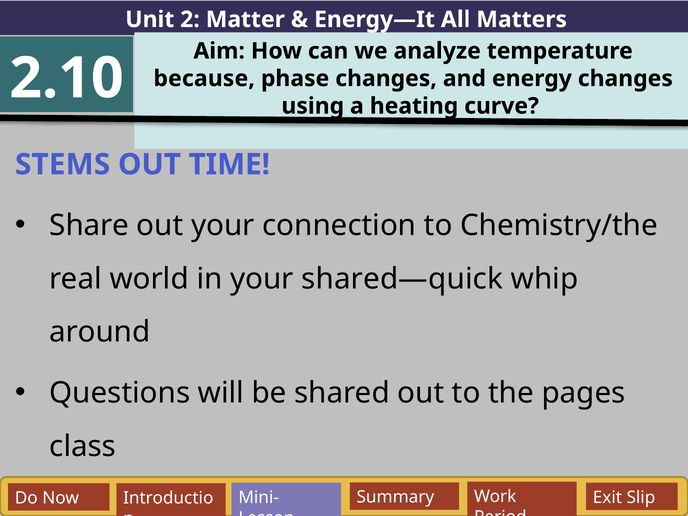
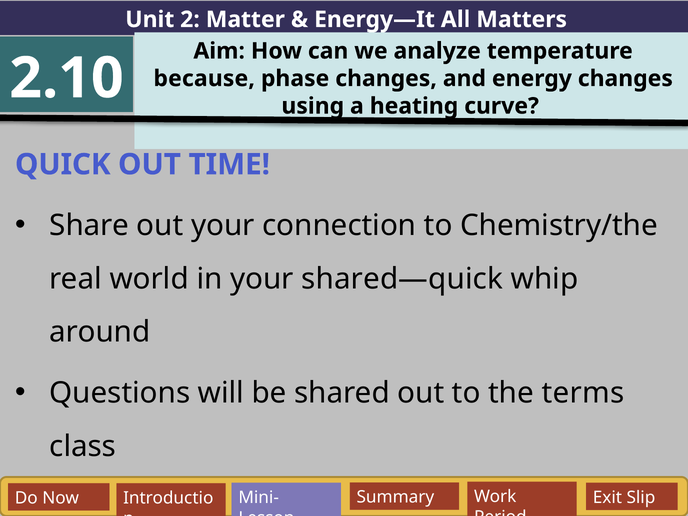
STEMS: STEMS -> QUICK
pages: pages -> terms
